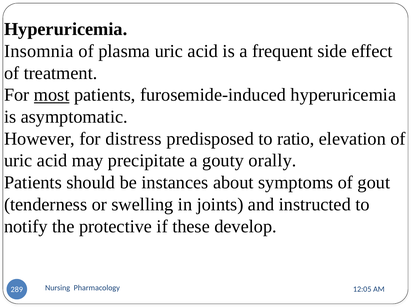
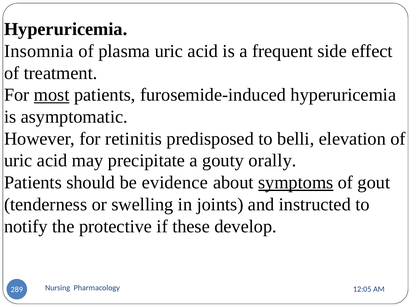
distress: distress -> retinitis
ratio: ratio -> belli
instances: instances -> evidence
symptoms underline: none -> present
